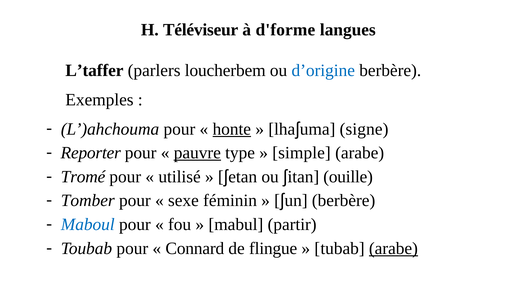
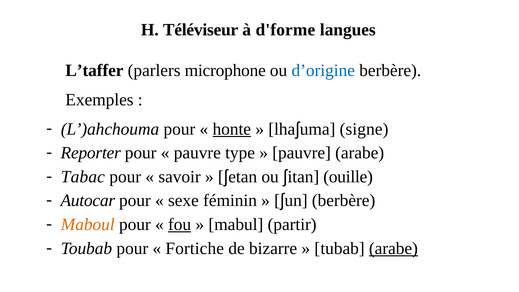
loucherbem: loucherbem -> microphone
pauvre at (197, 153) underline: present -> none
simple at (302, 153): simple -> pauvre
Tromé: Tromé -> Tabac
utilisé: utilisé -> savoir
Tomber: Tomber -> Autocar
Maboul colour: blue -> orange
fou underline: none -> present
Connard: Connard -> Fortiche
flingue: flingue -> bizarre
